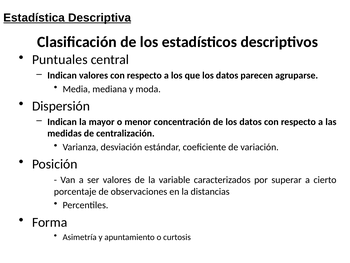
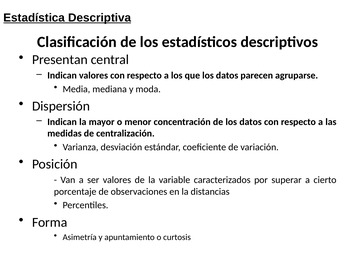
Puntuales: Puntuales -> Presentan
